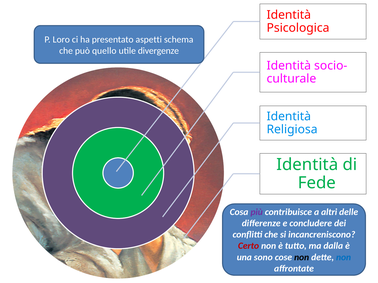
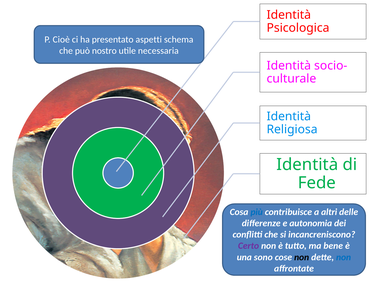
Loro: Loro -> Cioè
quello: quello -> nostro
divergenze: divergenze -> necessaria
più colour: purple -> blue
concludere: concludere -> autonomia
Certo colour: red -> purple
dalla: dalla -> bene
